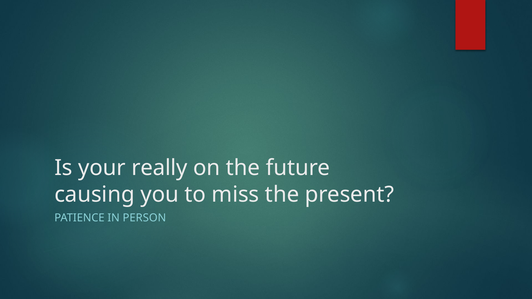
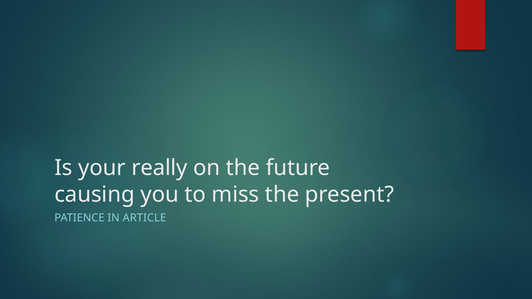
PERSON: PERSON -> ARTICLE
